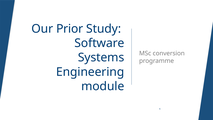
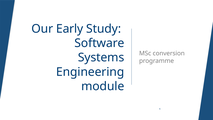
Prior: Prior -> Early
